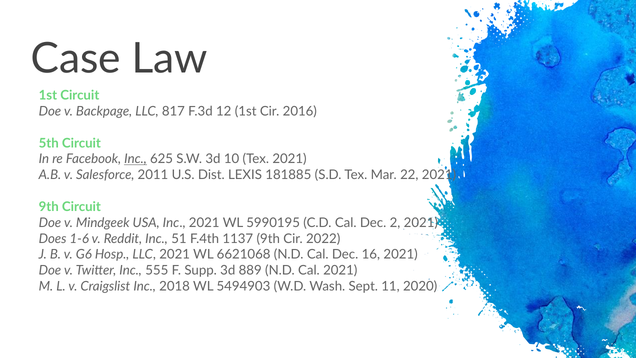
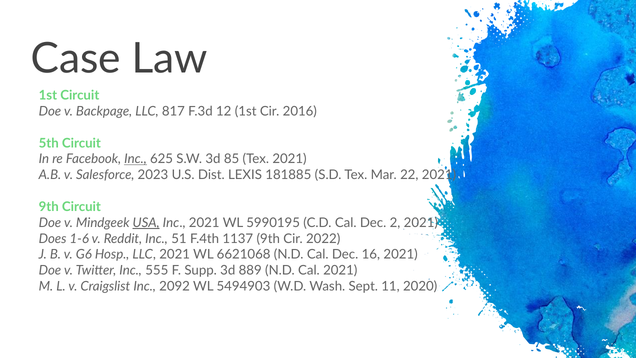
10: 10 -> 85
2011: 2011 -> 2023
USA underline: none -> present
2018: 2018 -> 2092
